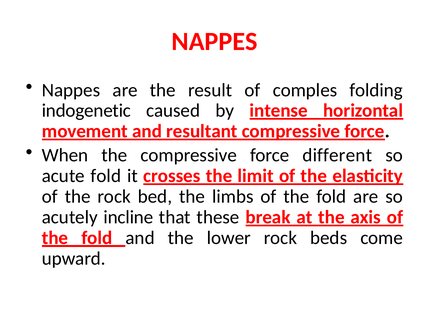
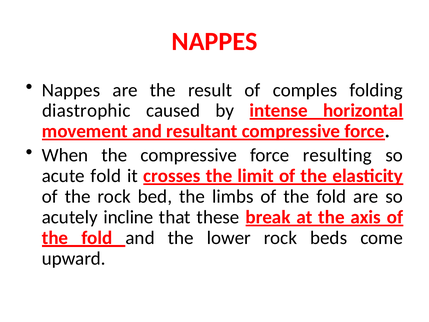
indogenetic: indogenetic -> diastrophic
different: different -> resulting
